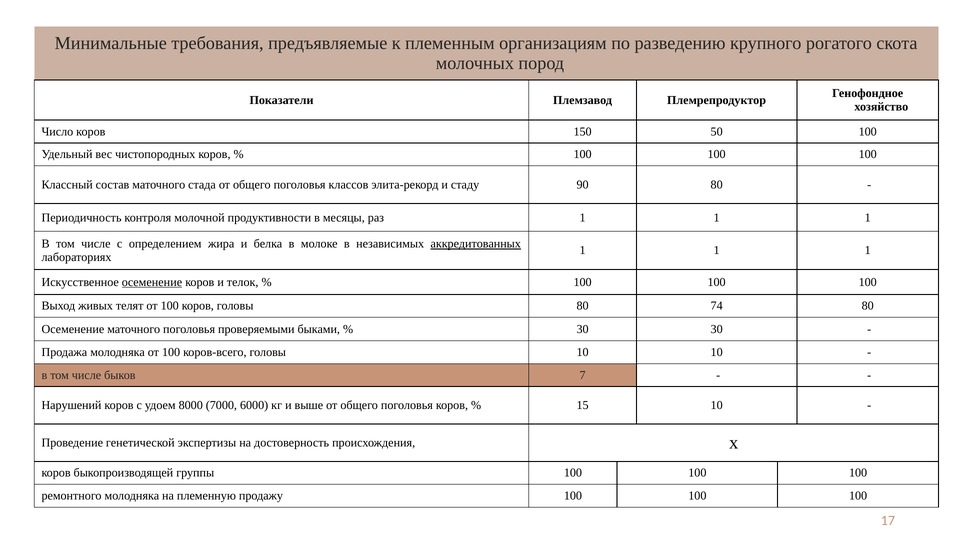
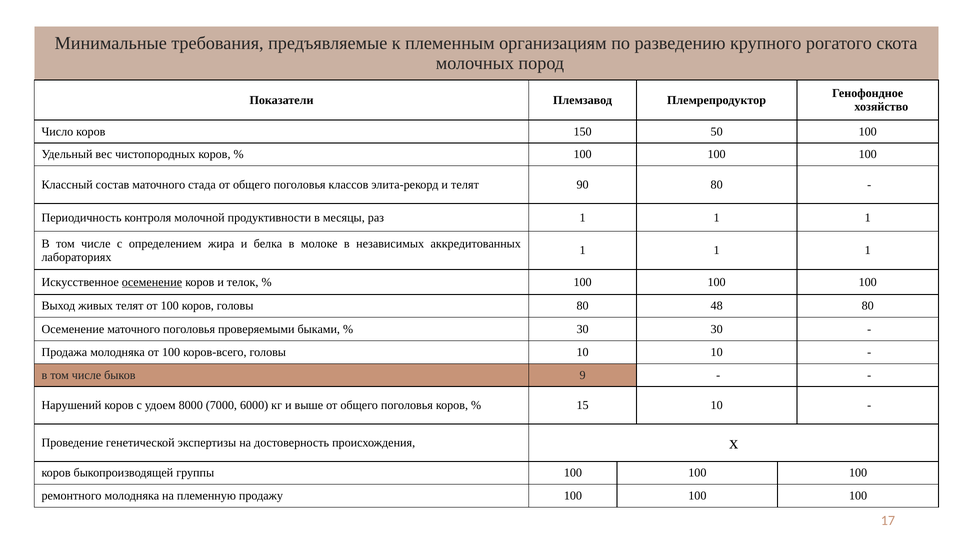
и стаду: стаду -> телят
аккредитованных underline: present -> none
74: 74 -> 48
7: 7 -> 9
